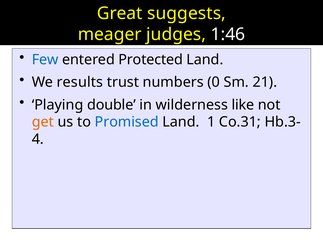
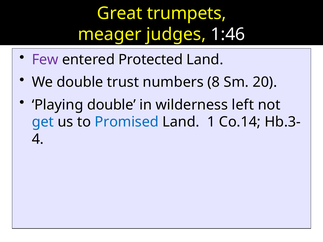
suggests: suggests -> trumpets
Few colour: blue -> purple
We results: results -> double
0: 0 -> 8
21: 21 -> 20
like: like -> left
get colour: orange -> blue
Co.31: Co.31 -> Co.14
